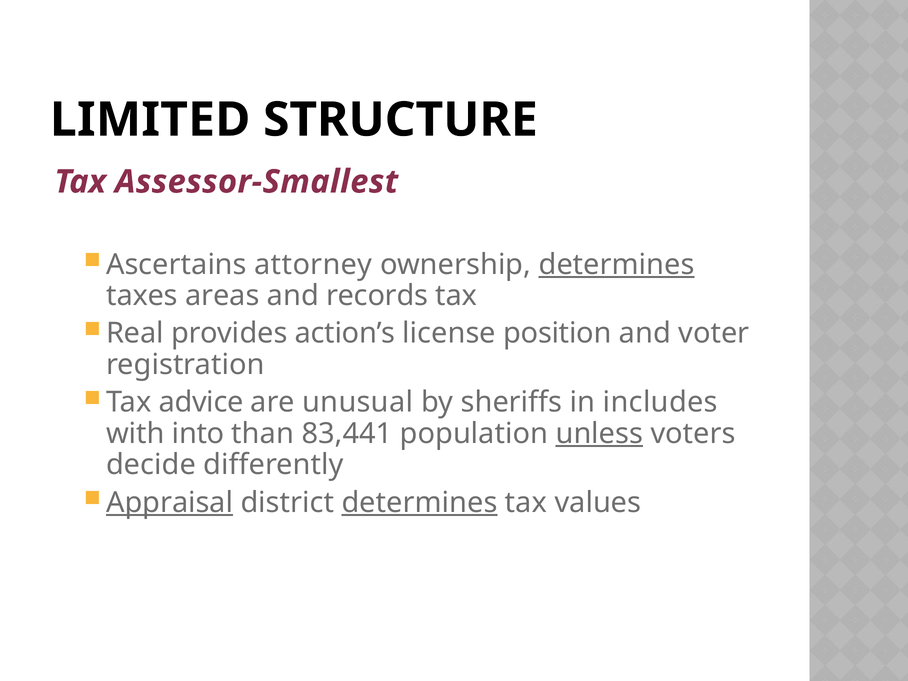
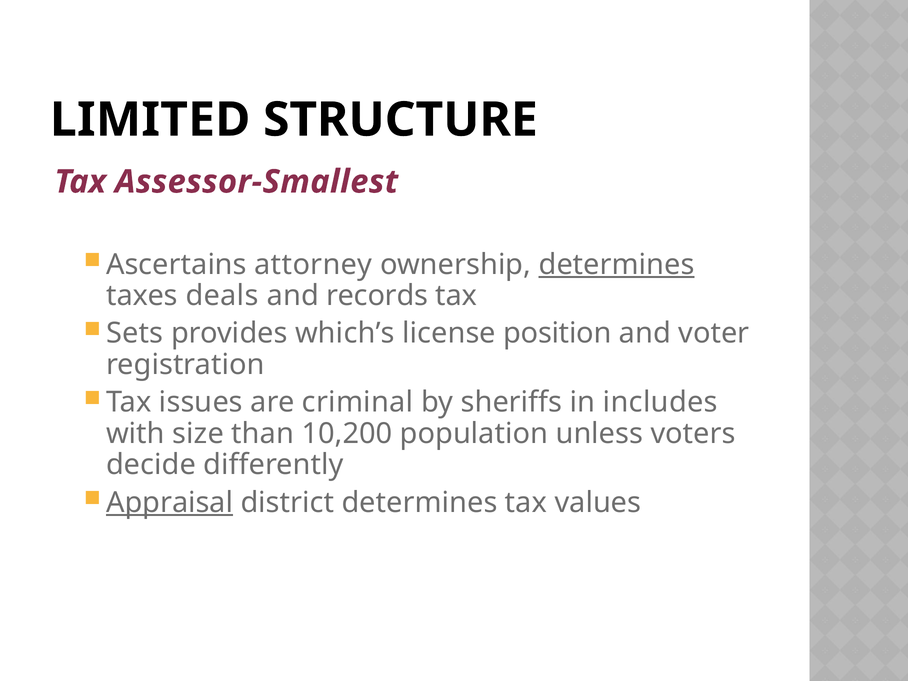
areas: areas -> deals
Real: Real -> Sets
action’s: action’s -> which’s
advice: advice -> issues
unusual: unusual -> criminal
into: into -> size
83,441: 83,441 -> 10,200
unless underline: present -> none
determines at (420, 503) underline: present -> none
